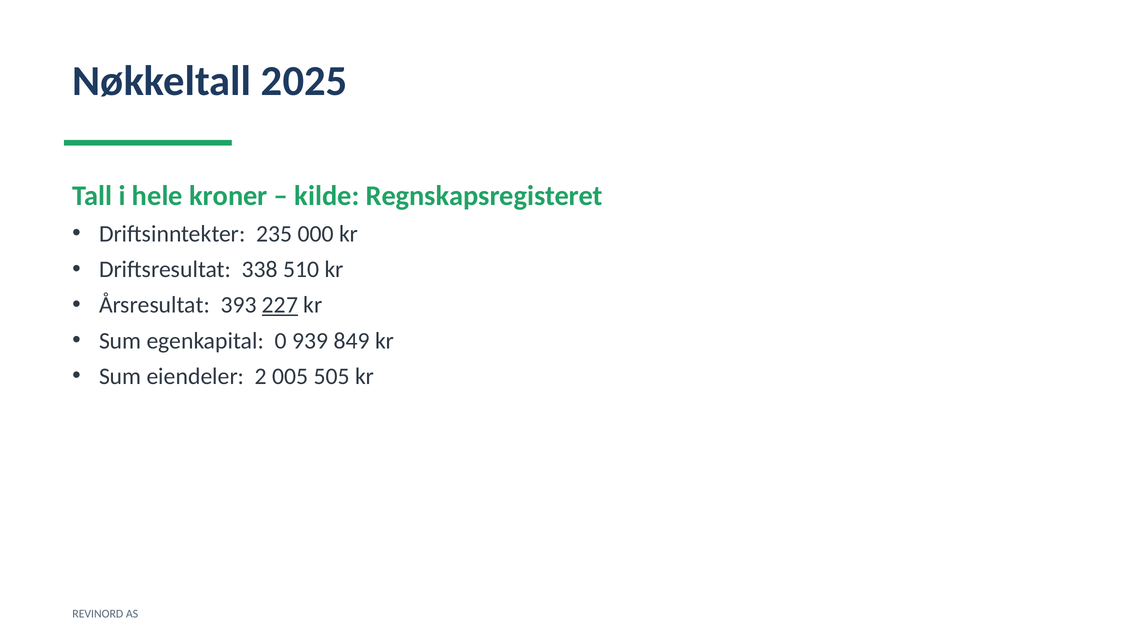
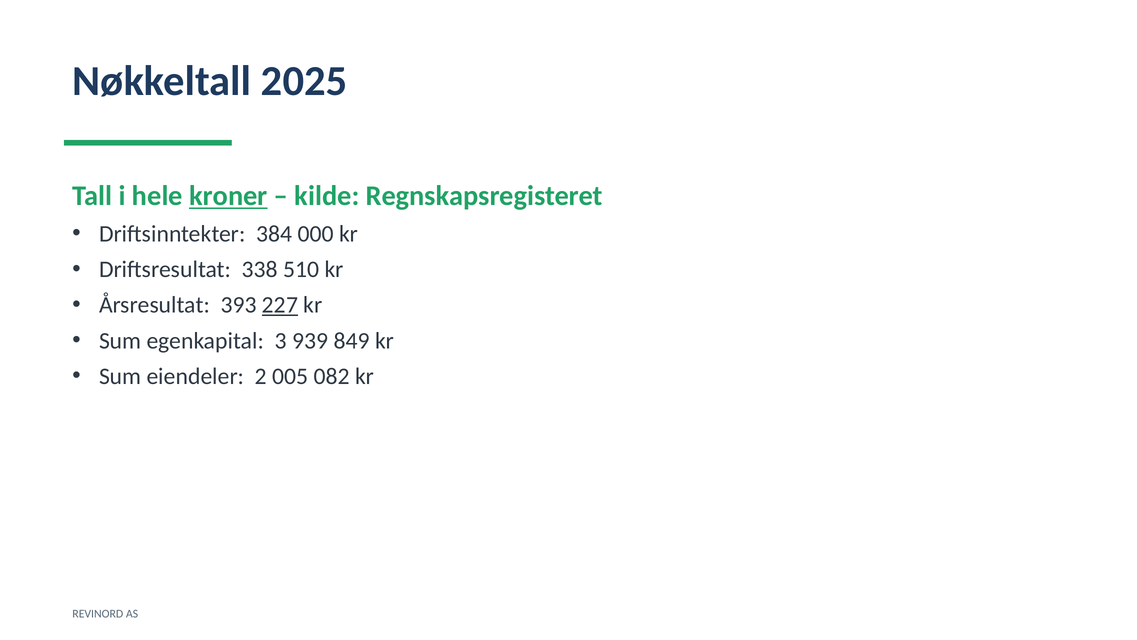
kroner underline: none -> present
235: 235 -> 384
0: 0 -> 3
505: 505 -> 082
